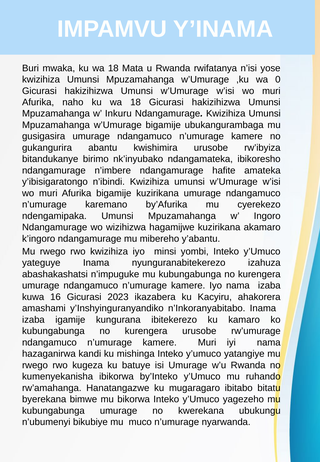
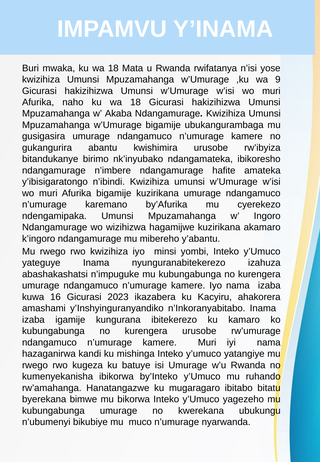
0: 0 -> 9
Inkuru: Inkuru -> Akaba
